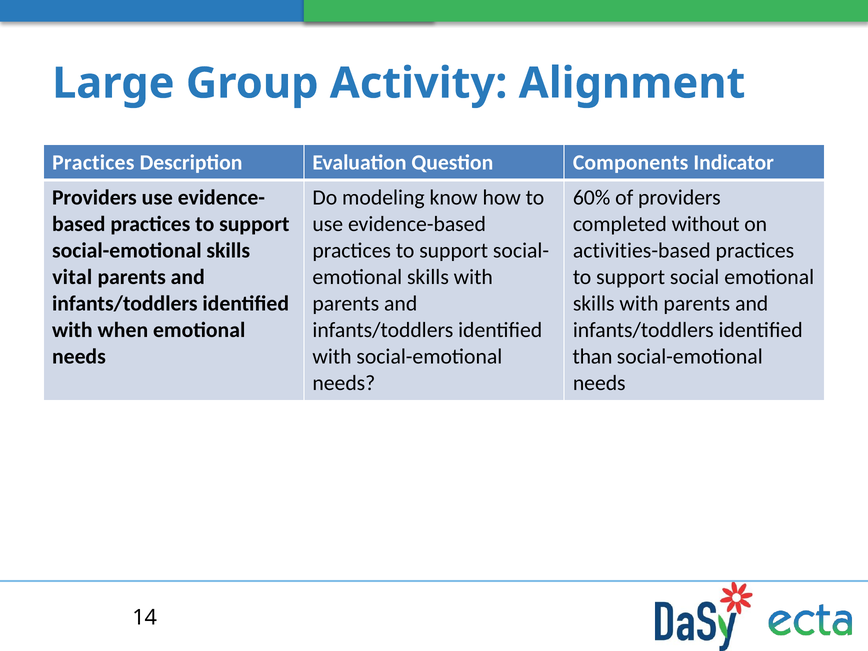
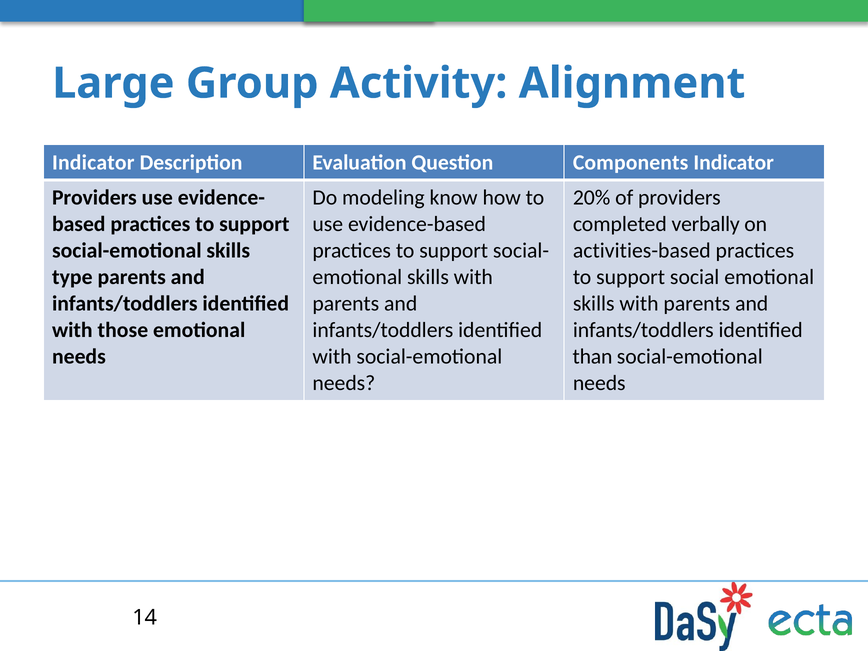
Practices at (93, 163): Practices -> Indicator
60%: 60% -> 20%
without: without -> verbally
vital: vital -> type
when: when -> those
